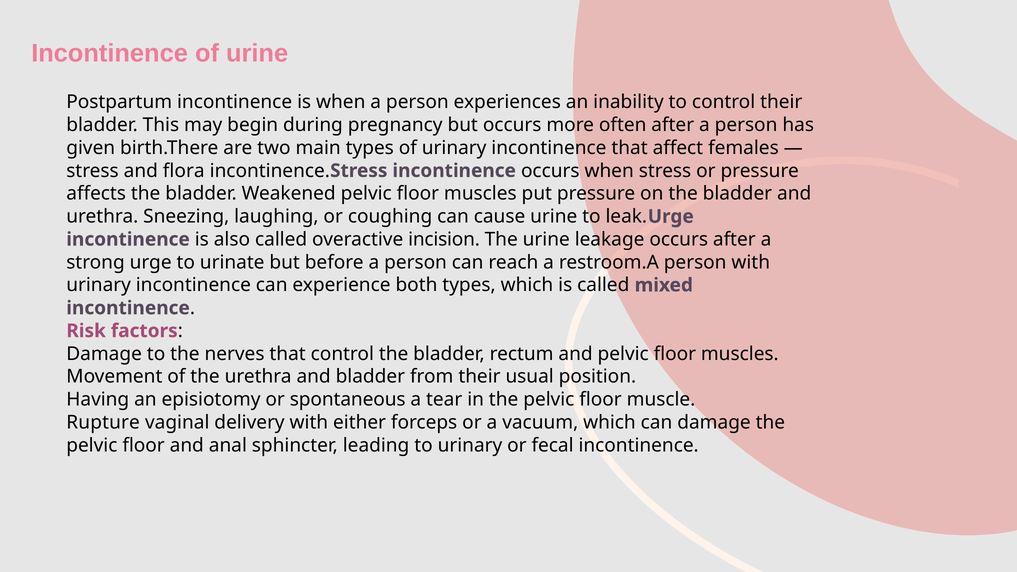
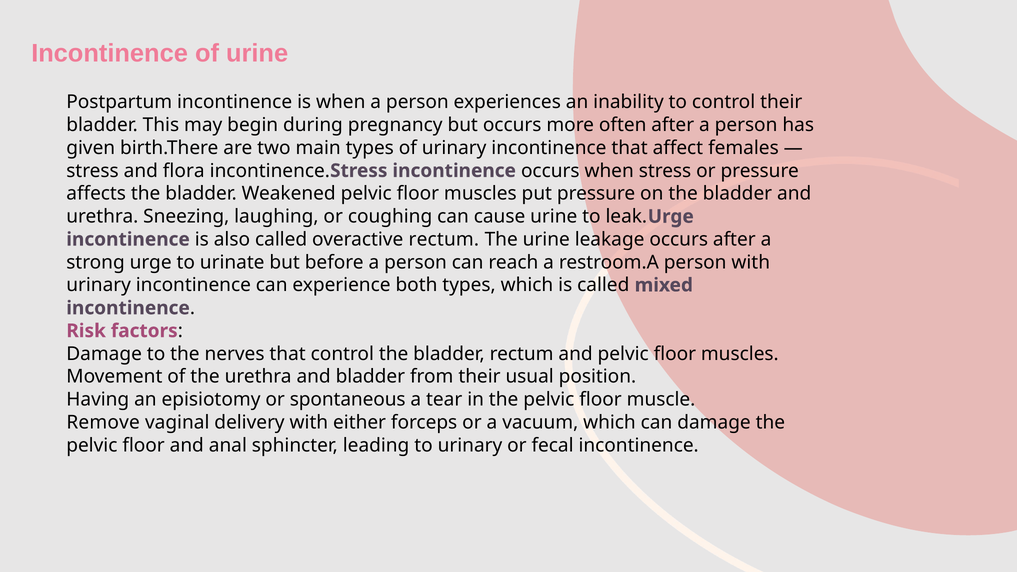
overactive incision: incision -> rectum
Rupture: Rupture -> Remove
